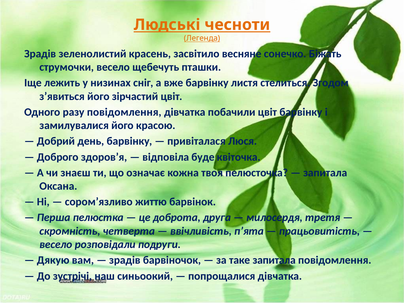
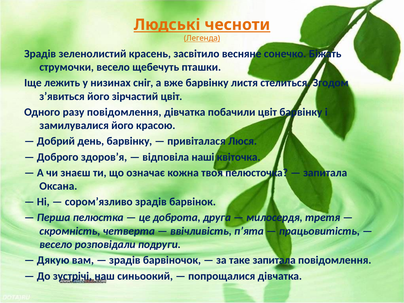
буде: буде -> наші
сором’язливо життю: життю -> зрадів
